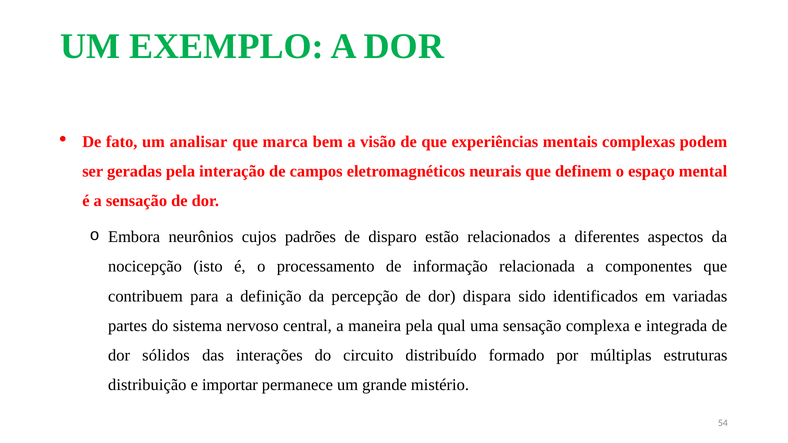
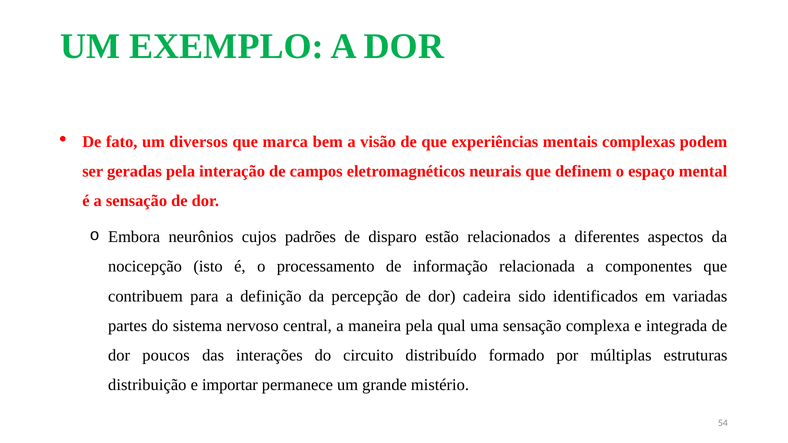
analisar: analisar -> diversos
dispara: dispara -> cadeira
sólidos: sólidos -> poucos
